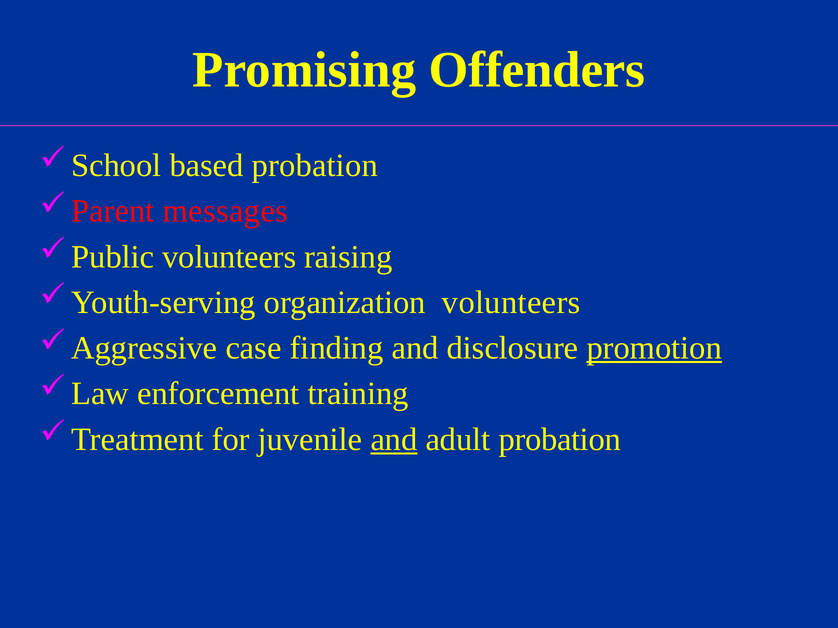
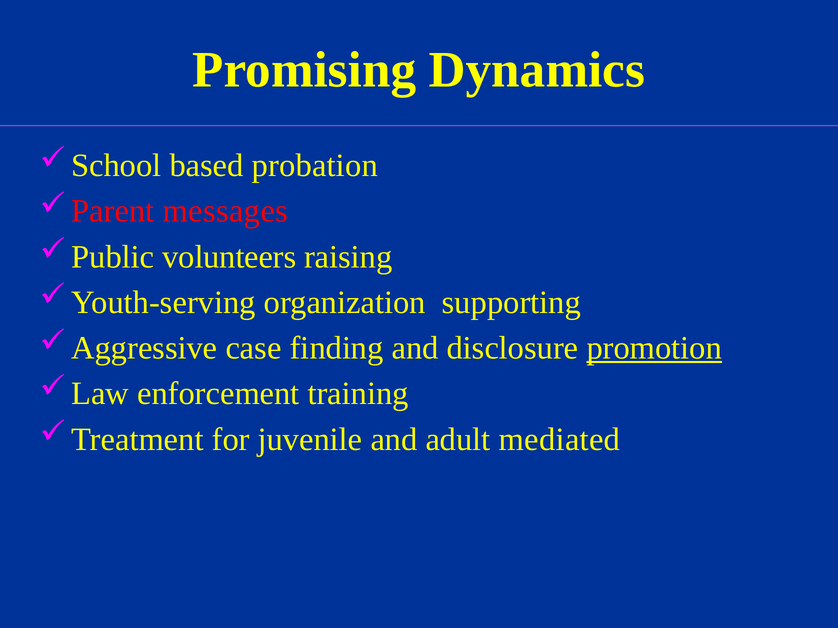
Offenders: Offenders -> Dynamics
organization volunteers: volunteers -> supporting
and at (394, 440) underline: present -> none
adult probation: probation -> mediated
